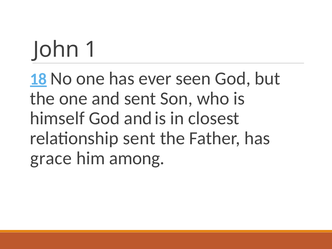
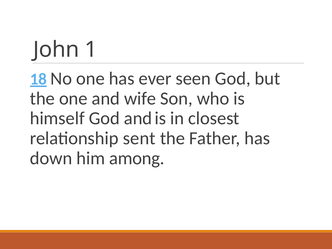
and sent: sent -> wife
grace: grace -> down
